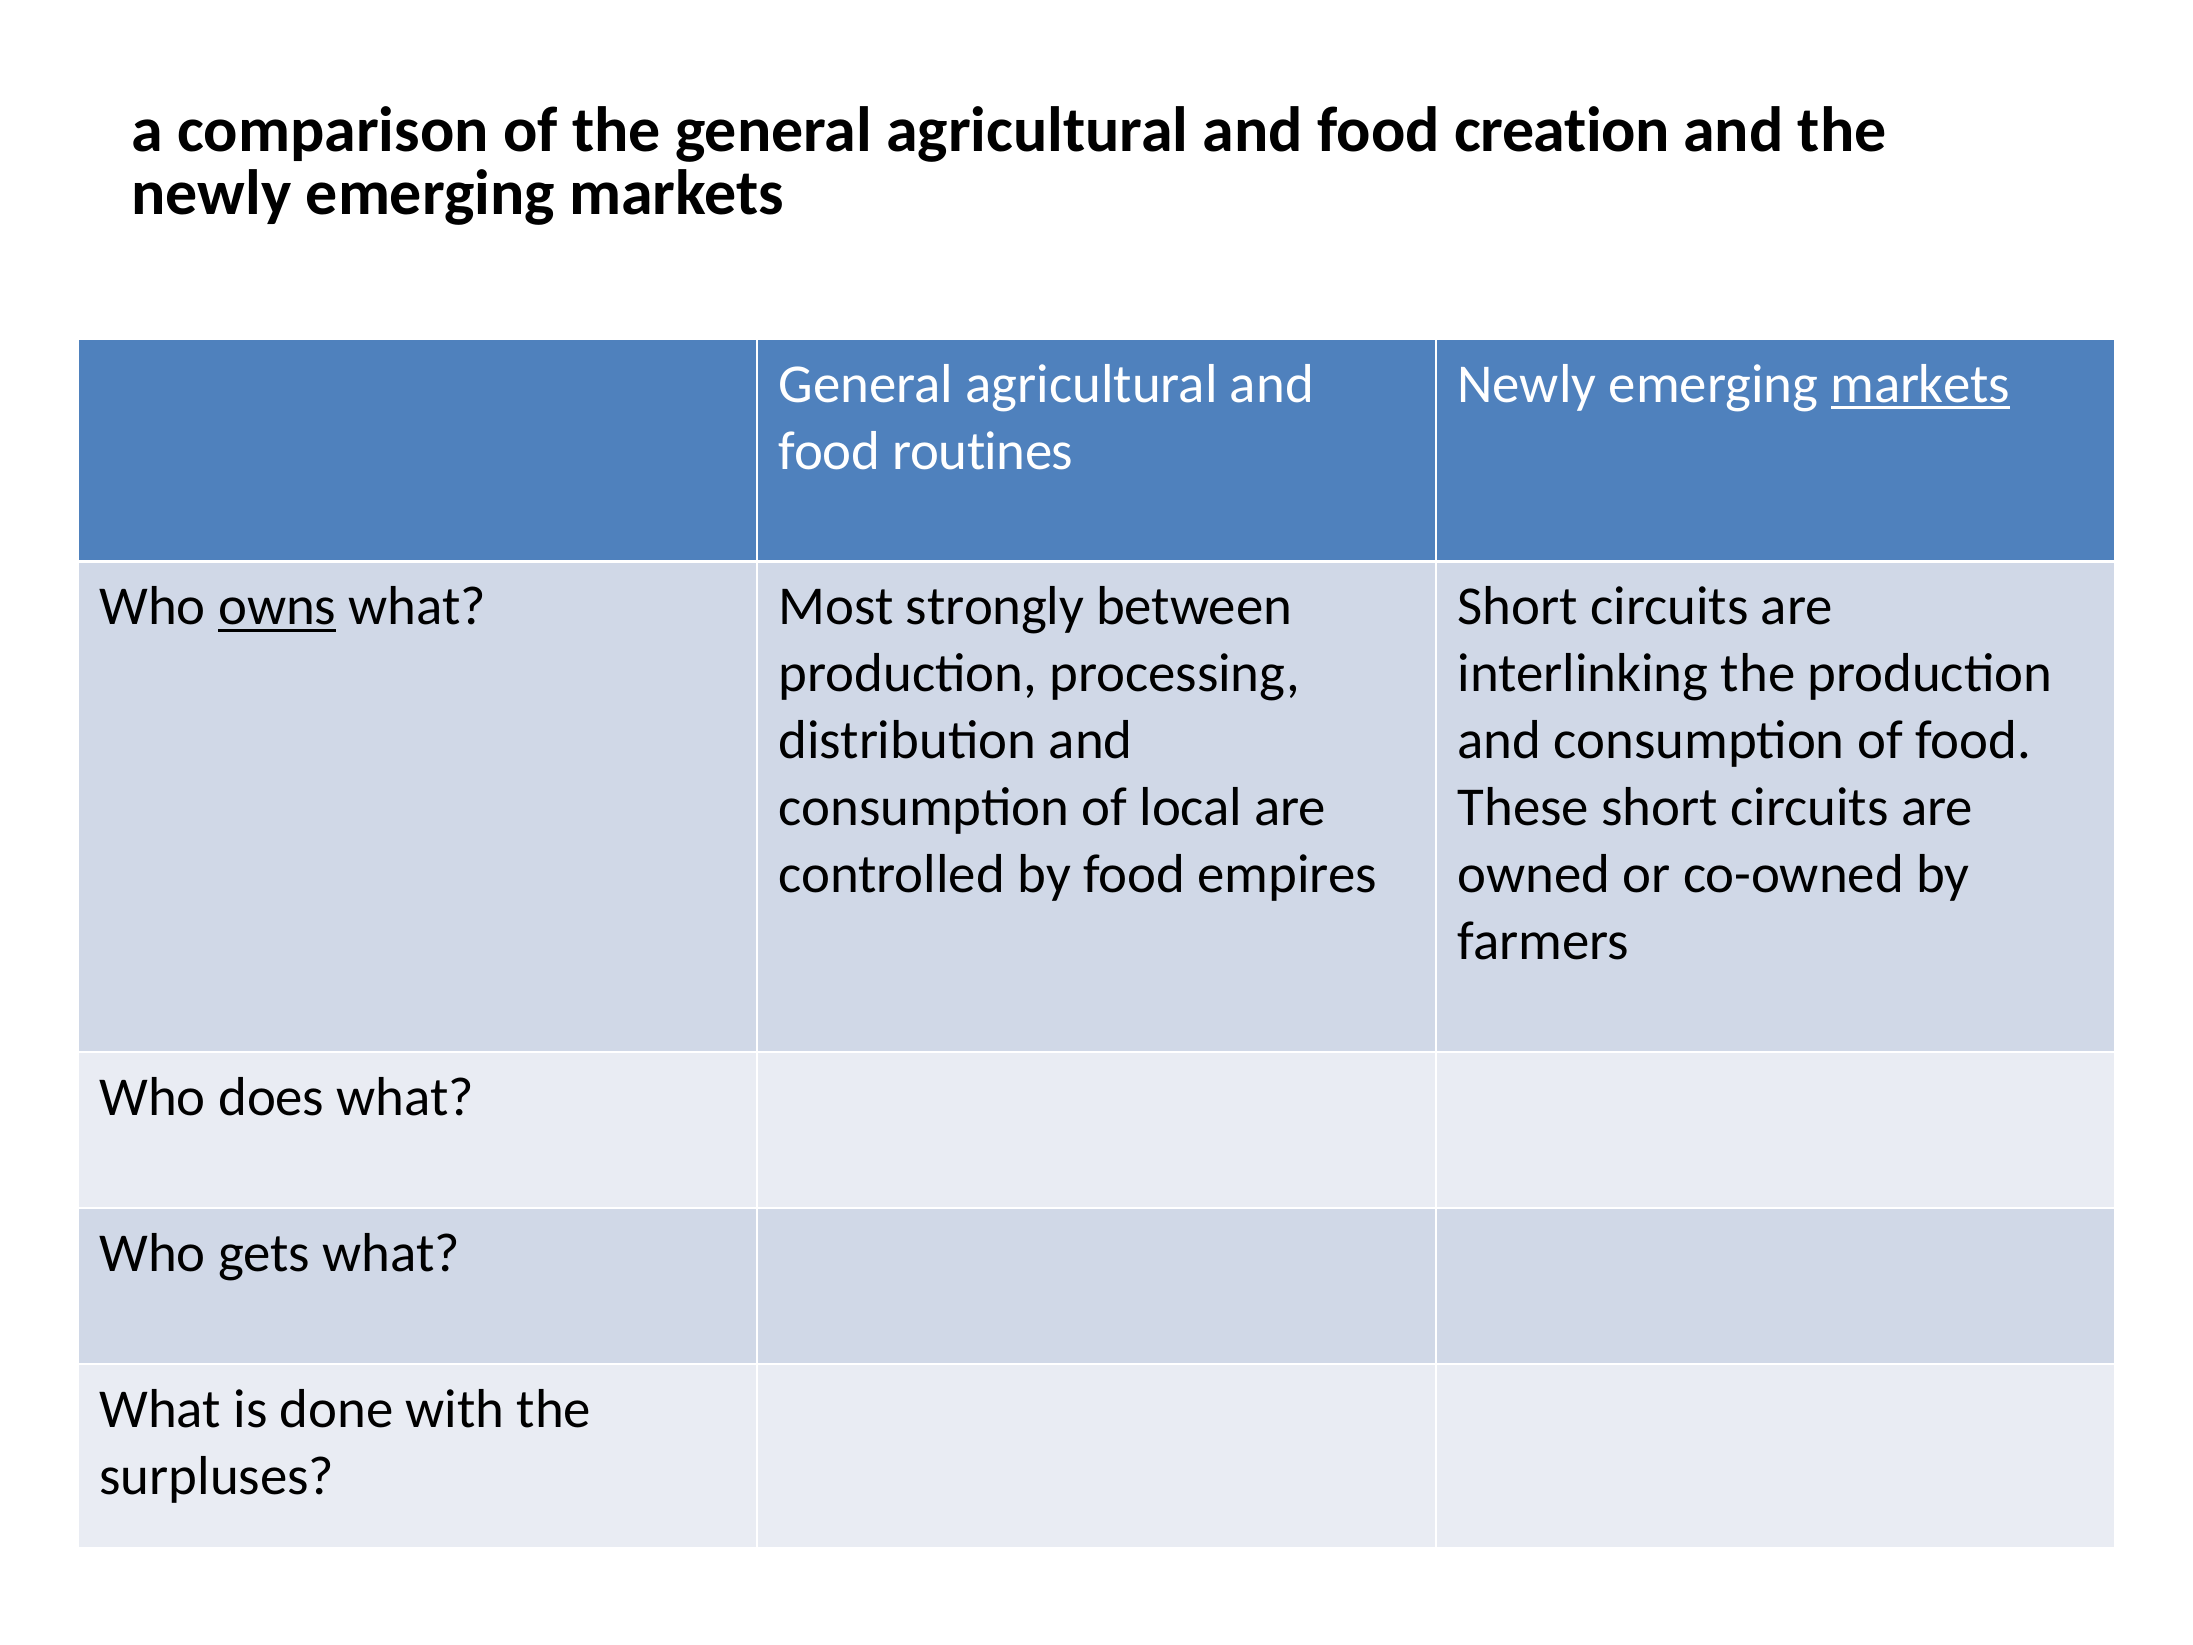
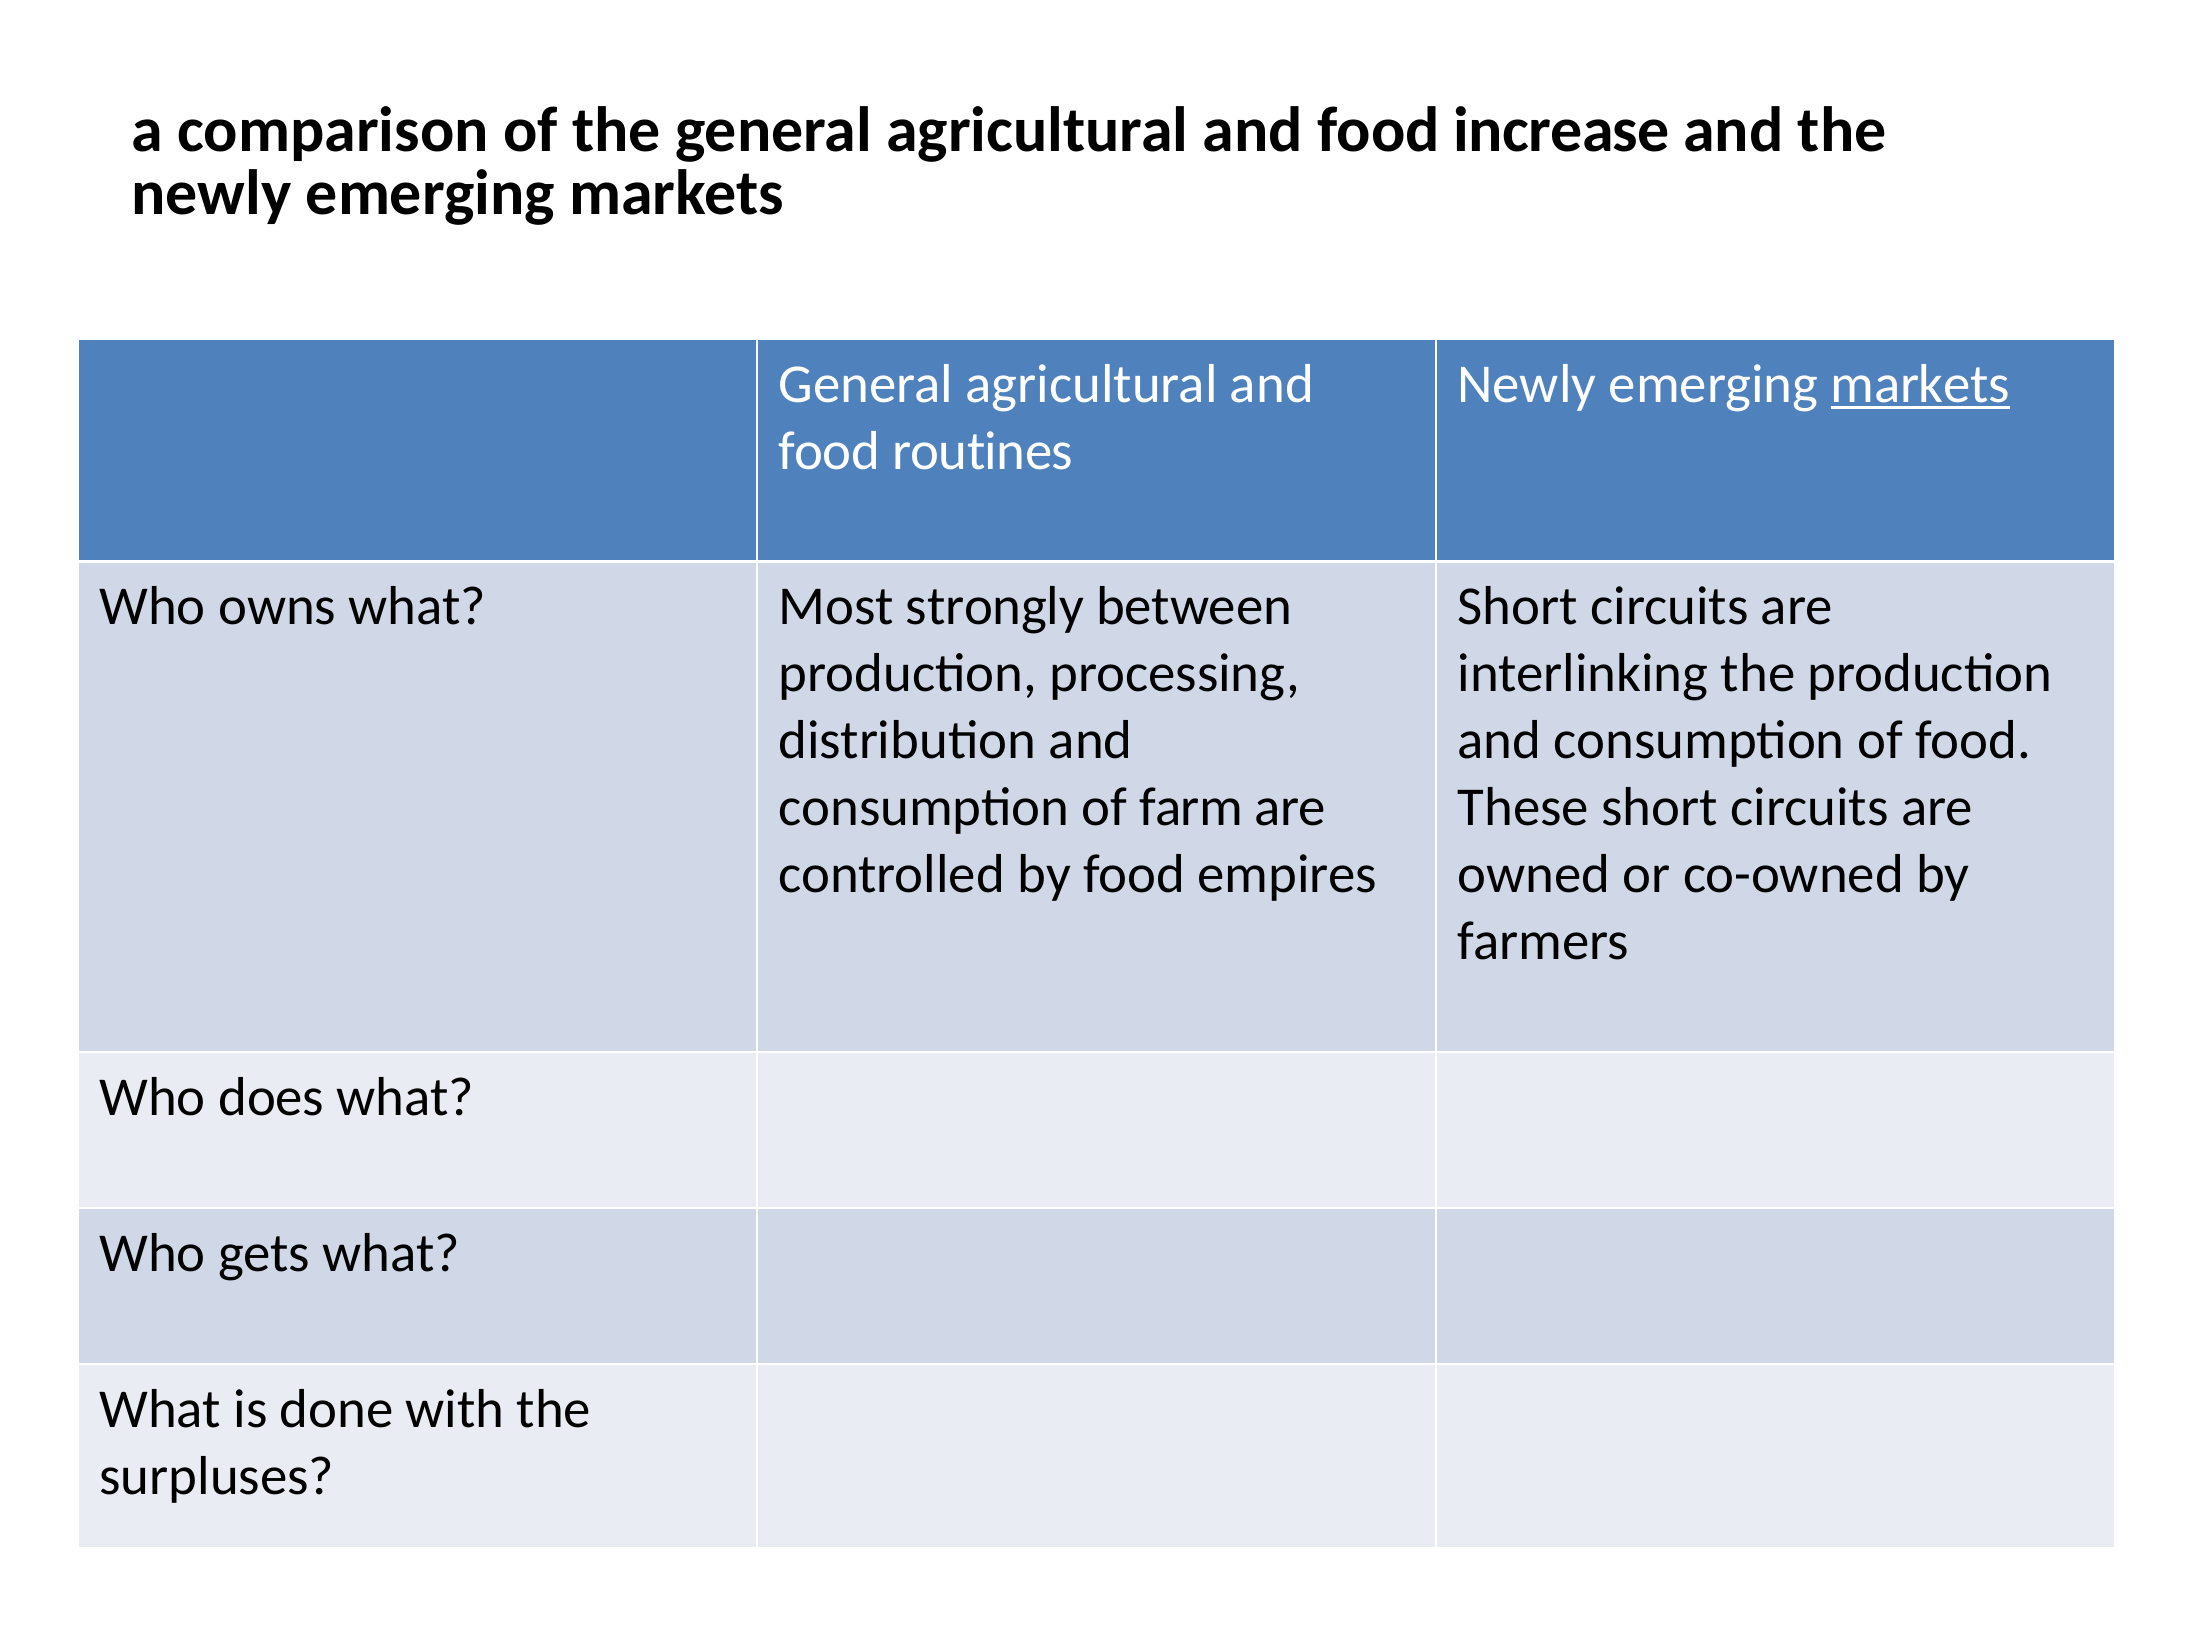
food creation: creation -> increase
owns at (277, 607) underline: present -> none
local: local -> farm
